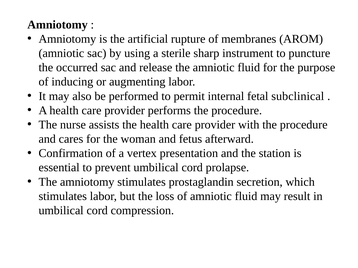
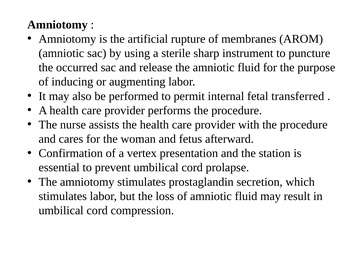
subclinical: subclinical -> transferred
